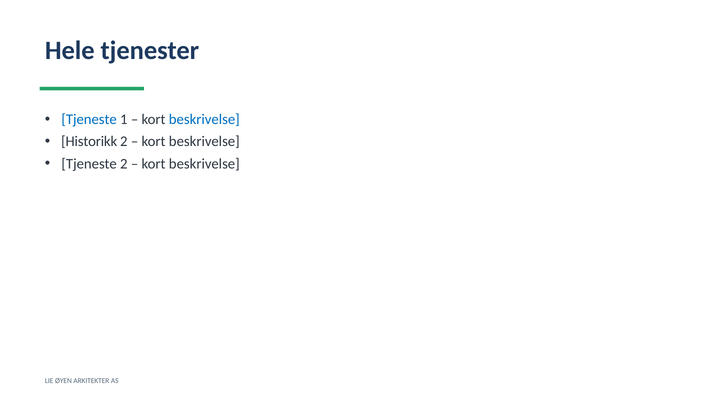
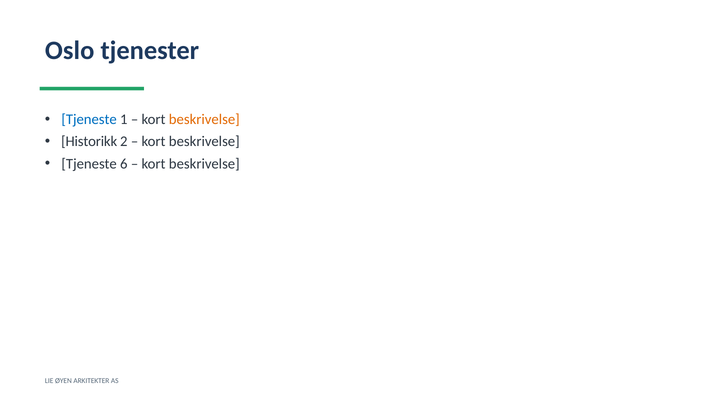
Hele: Hele -> Oslo
beskrivelse at (204, 120) colour: blue -> orange
Tjeneste 2: 2 -> 6
